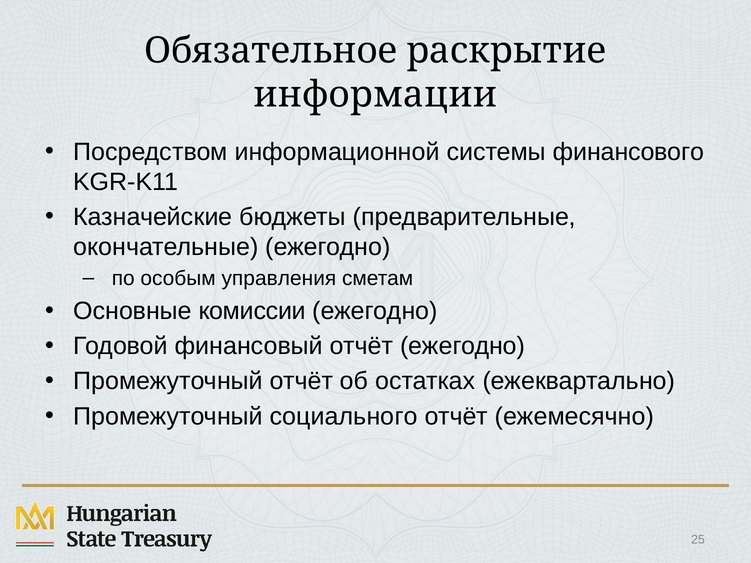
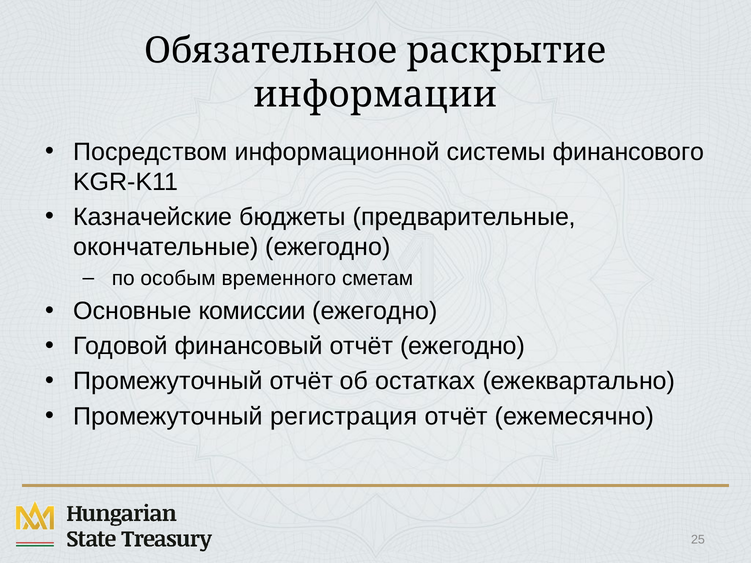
управления: управления -> временного
социального: социального -> регистрация
